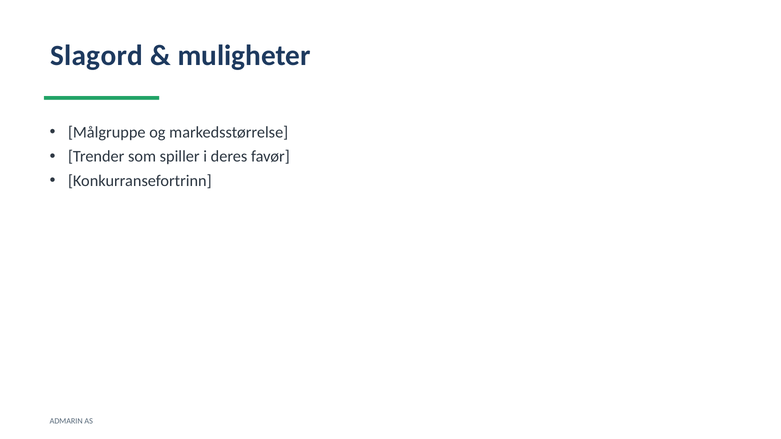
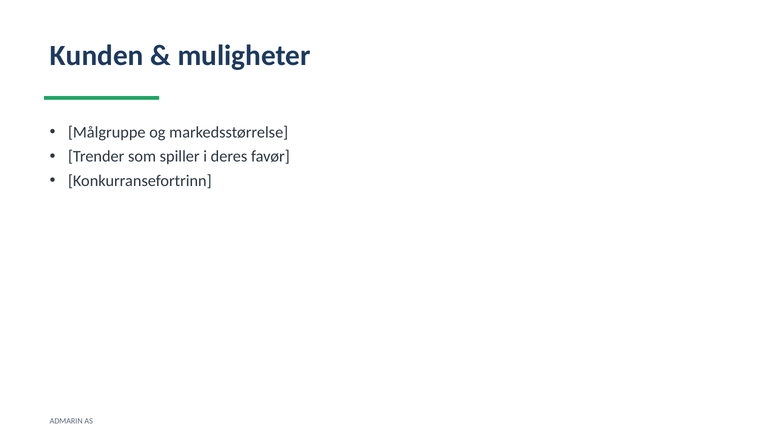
Slagord: Slagord -> Kunden
